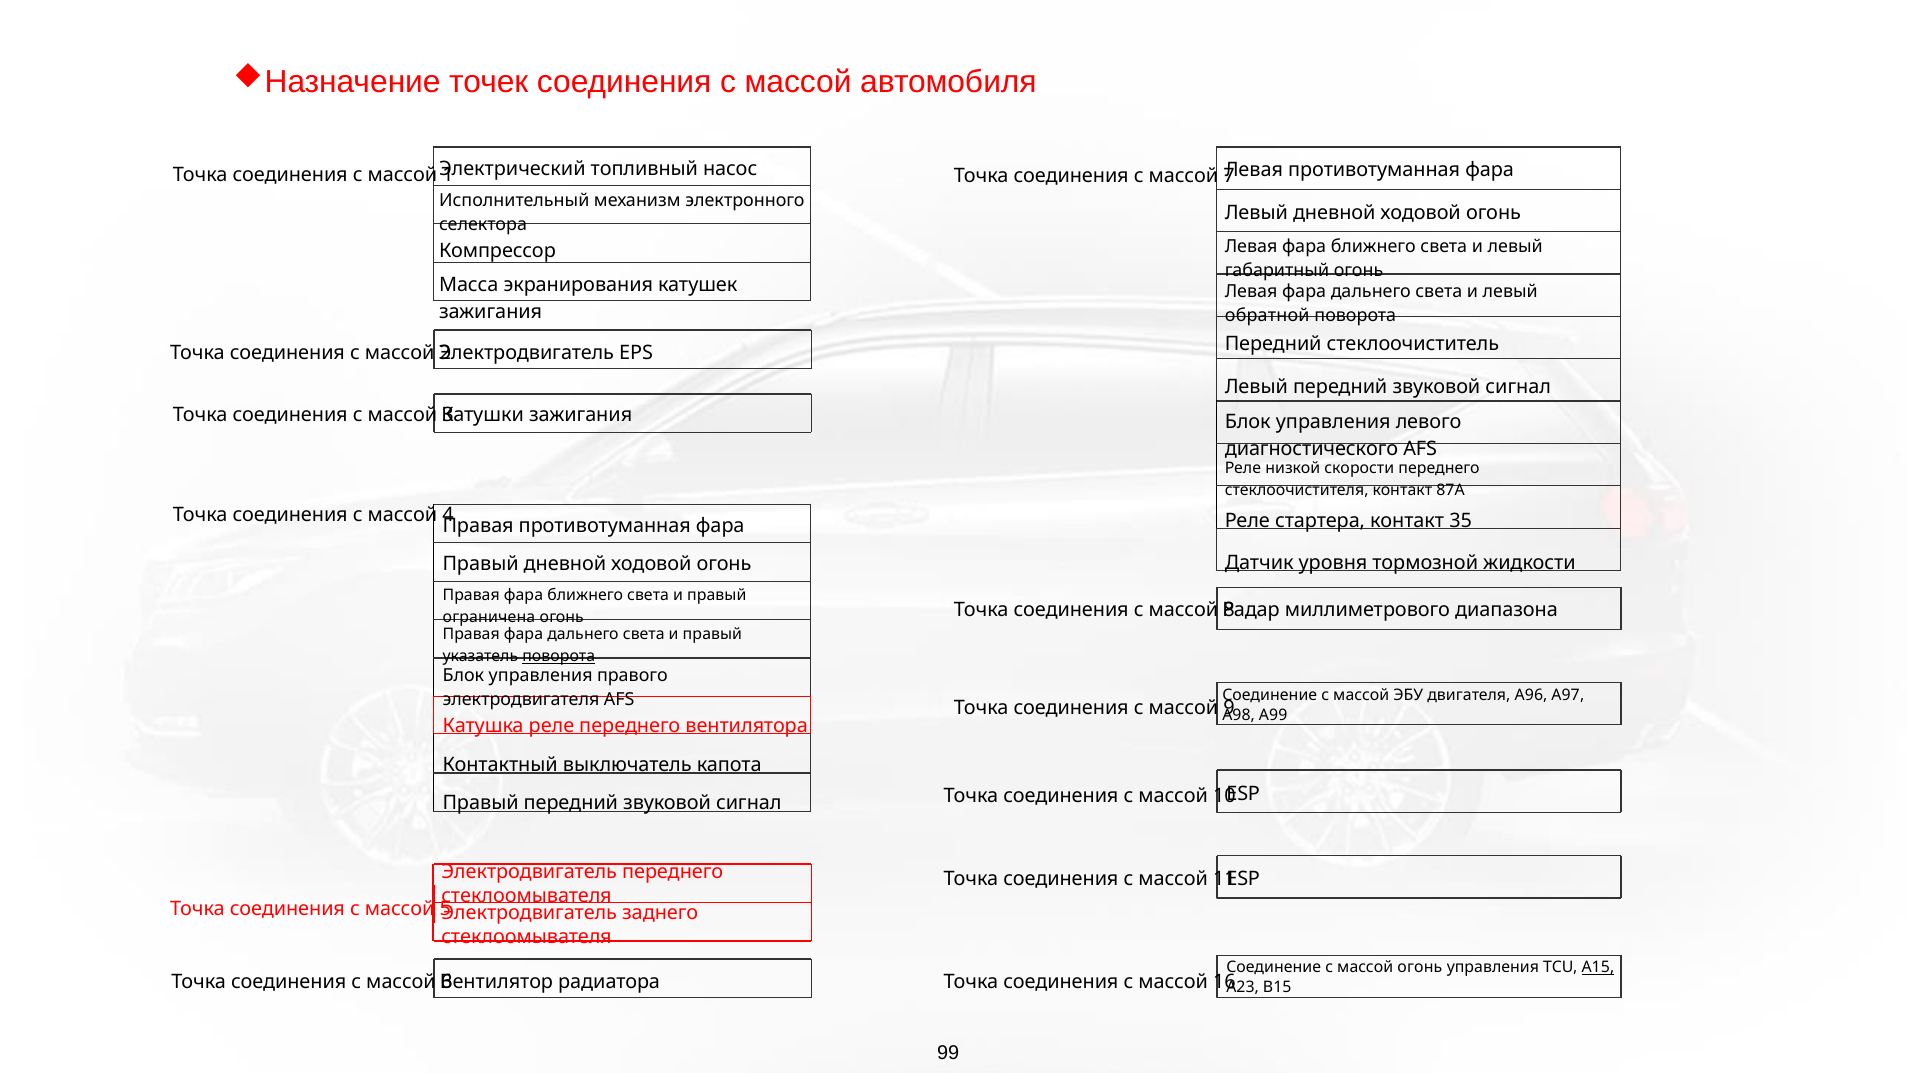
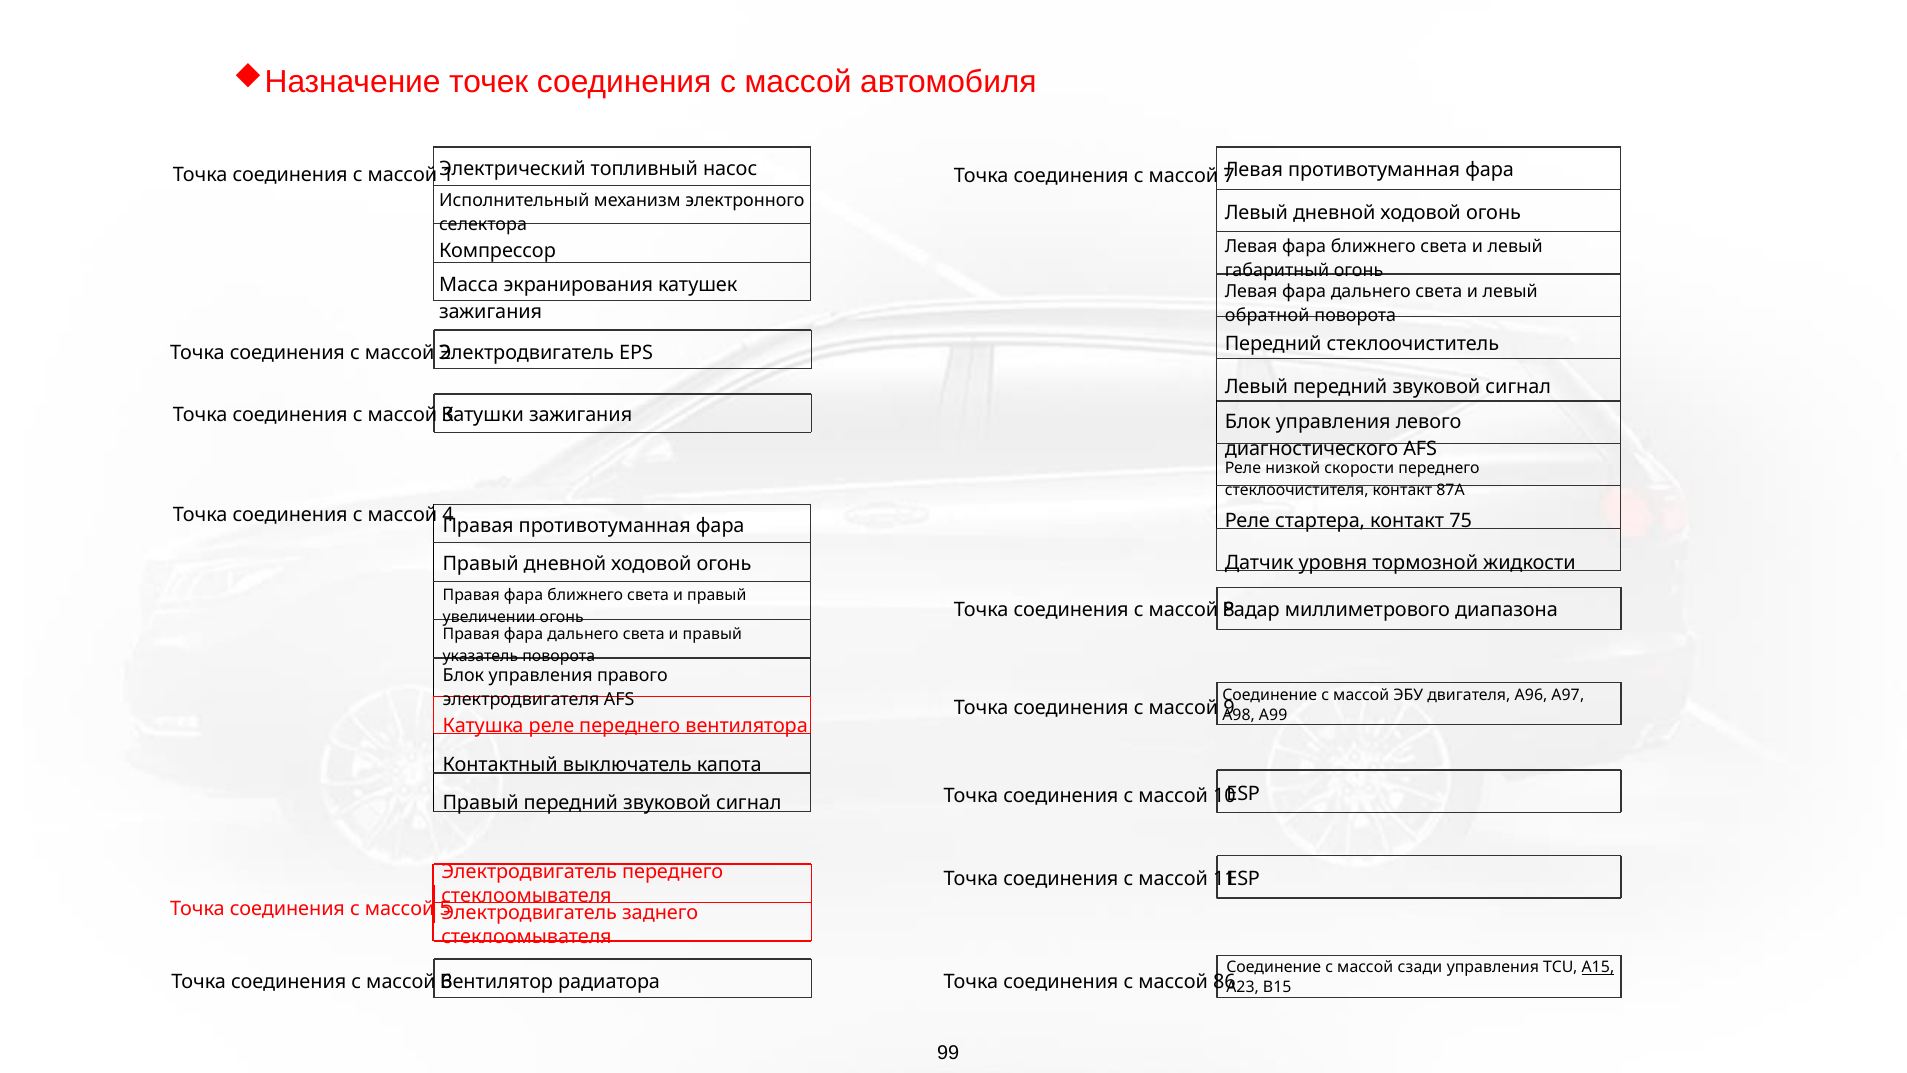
35: 35 -> 75
ограничена: ограничена -> увеличении
поворота at (559, 656) underline: present -> none
массой огонь: огонь -> сзади
16: 16 -> 86
